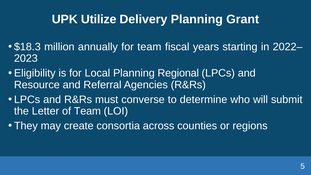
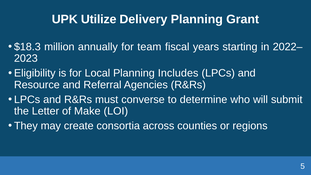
Regional: Regional -> Includes
of Team: Team -> Make
